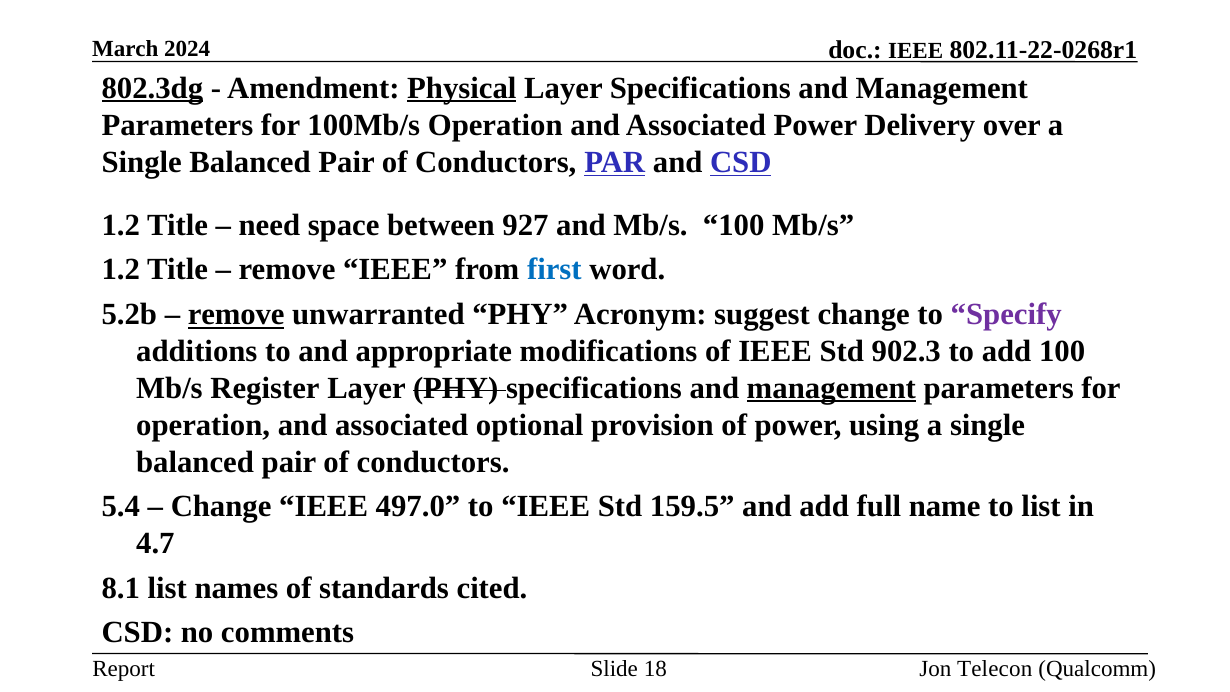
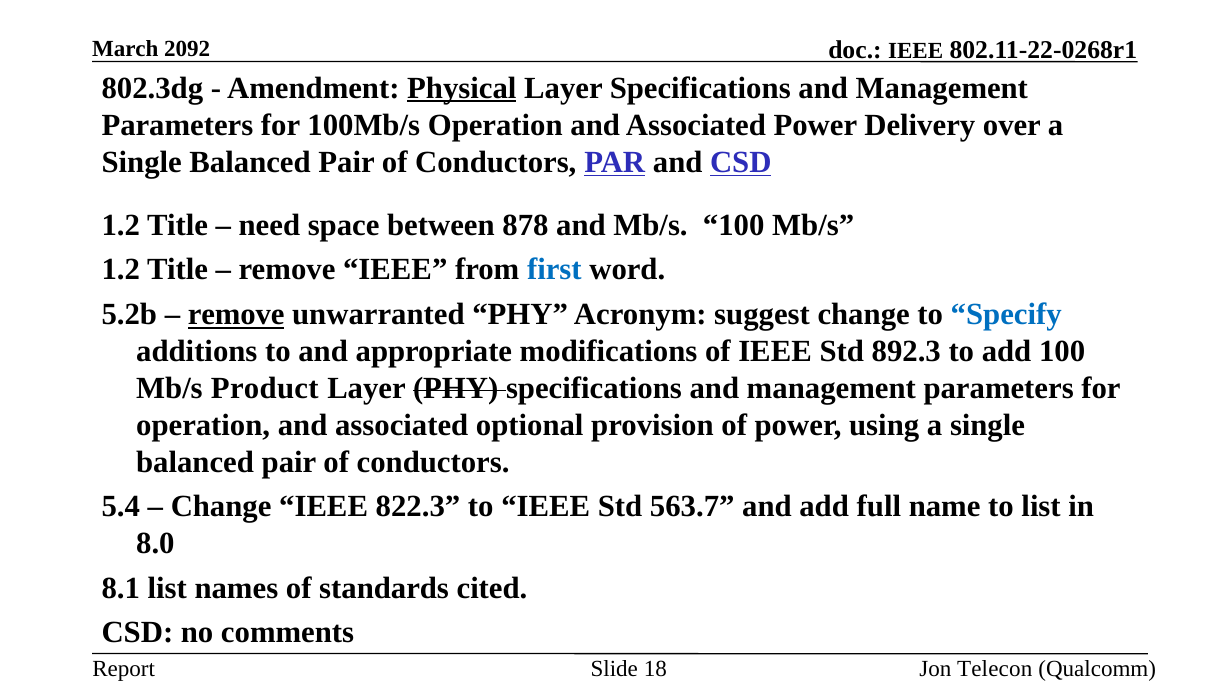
2024: 2024 -> 2092
802.3dg underline: present -> none
927: 927 -> 878
Specify colour: purple -> blue
902.3: 902.3 -> 892.3
Register: Register -> Product
management at (831, 388) underline: present -> none
497.0: 497.0 -> 822.3
159.5: 159.5 -> 563.7
4.7: 4.7 -> 8.0
